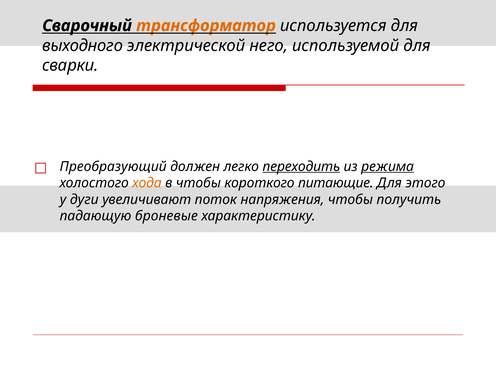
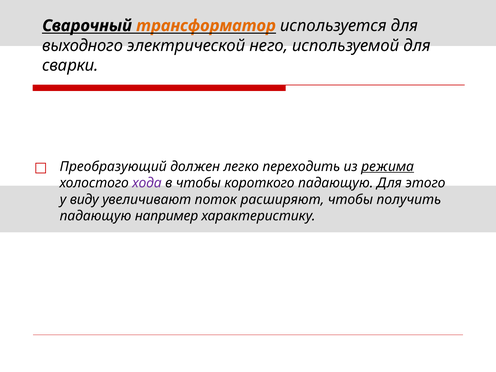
переходить underline: present -> none
хода colour: orange -> purple
короткого питающие: питающие -> падающую
дуги: дуги -> виду
напряжения: напряжения -> расширяют
броневые: броневые -> например
